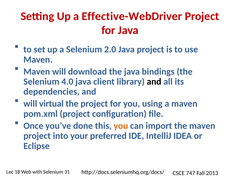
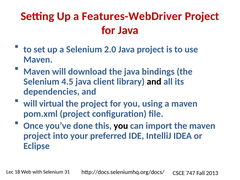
Effective-WebDriver: Effective-WebDriver -> Features-WebDriver
4.0: 4.0 -> 4.5
you at (121, 126) colour: orange -> black
